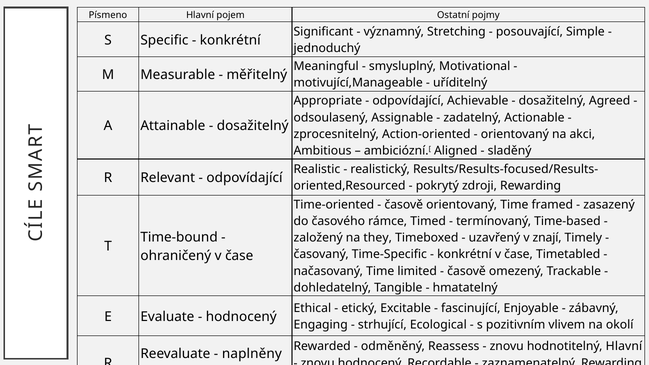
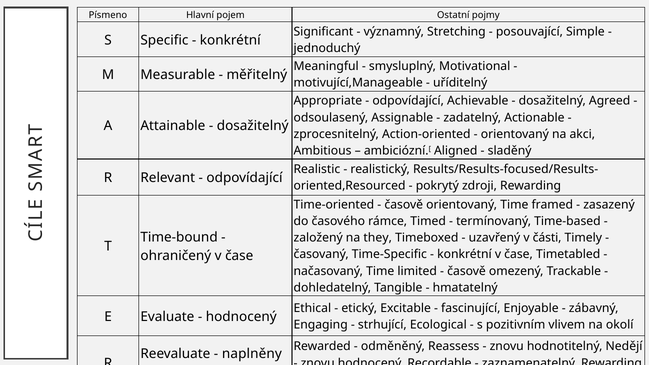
znají: znají -> části
hodnotitelný Hlavní: Hlavní -> Nedějí
